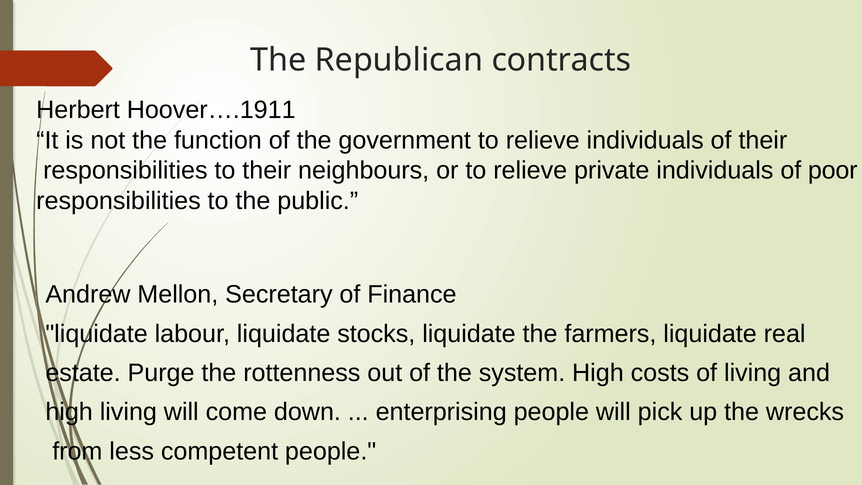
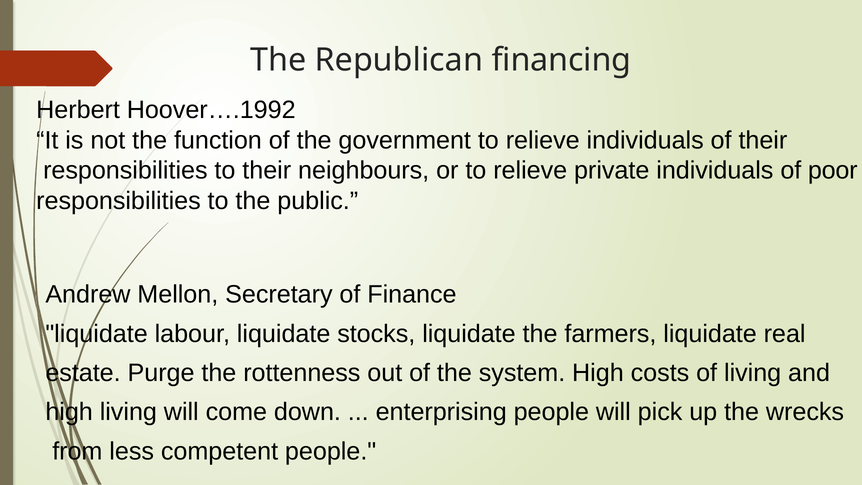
contracts: contracts -> financing
Hoover….1911: Hoover….1911 -> Hoover….1992
